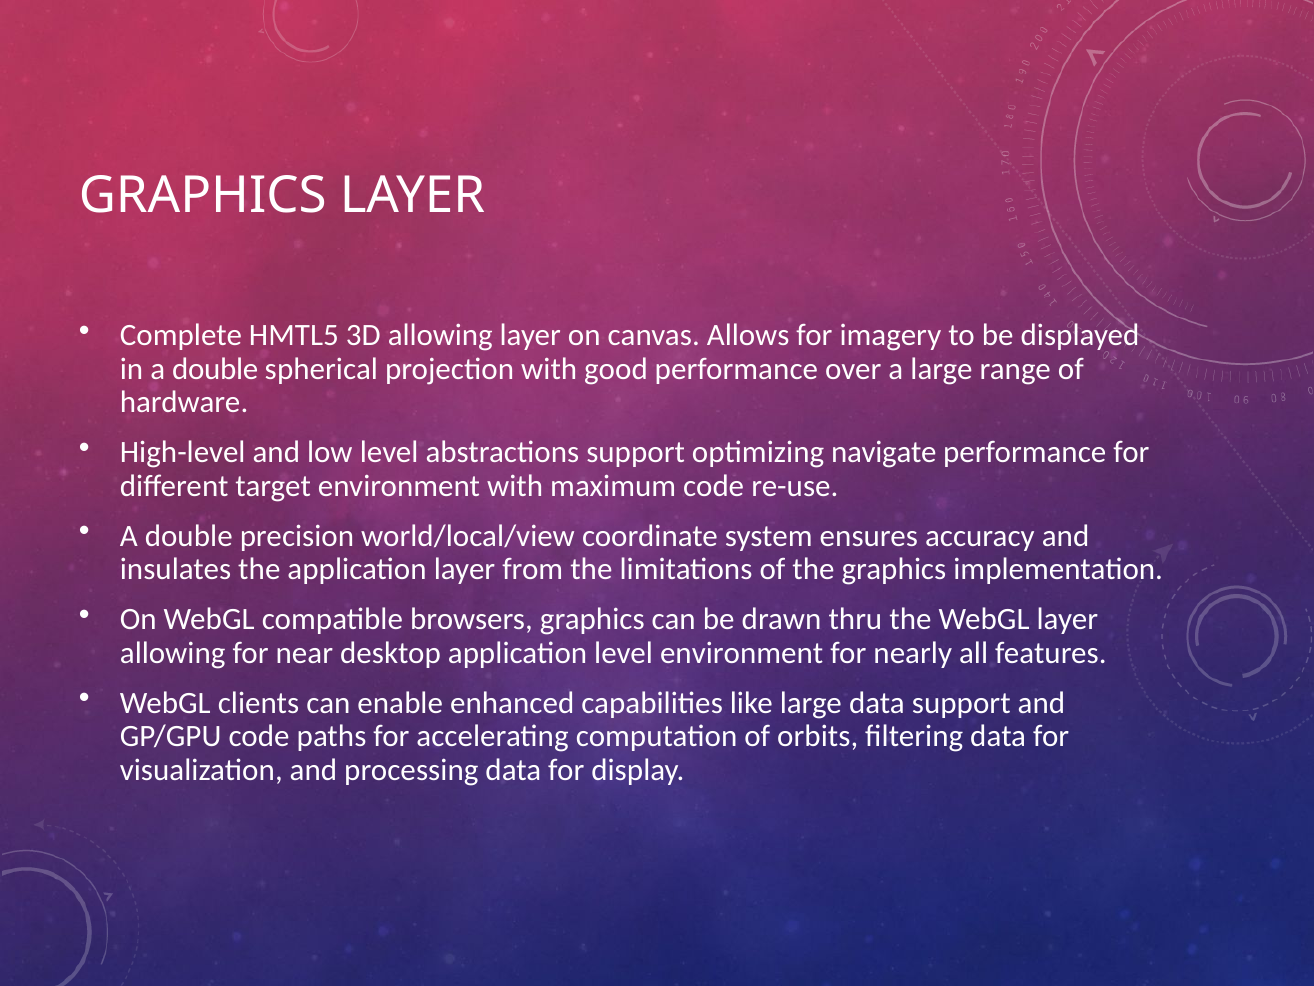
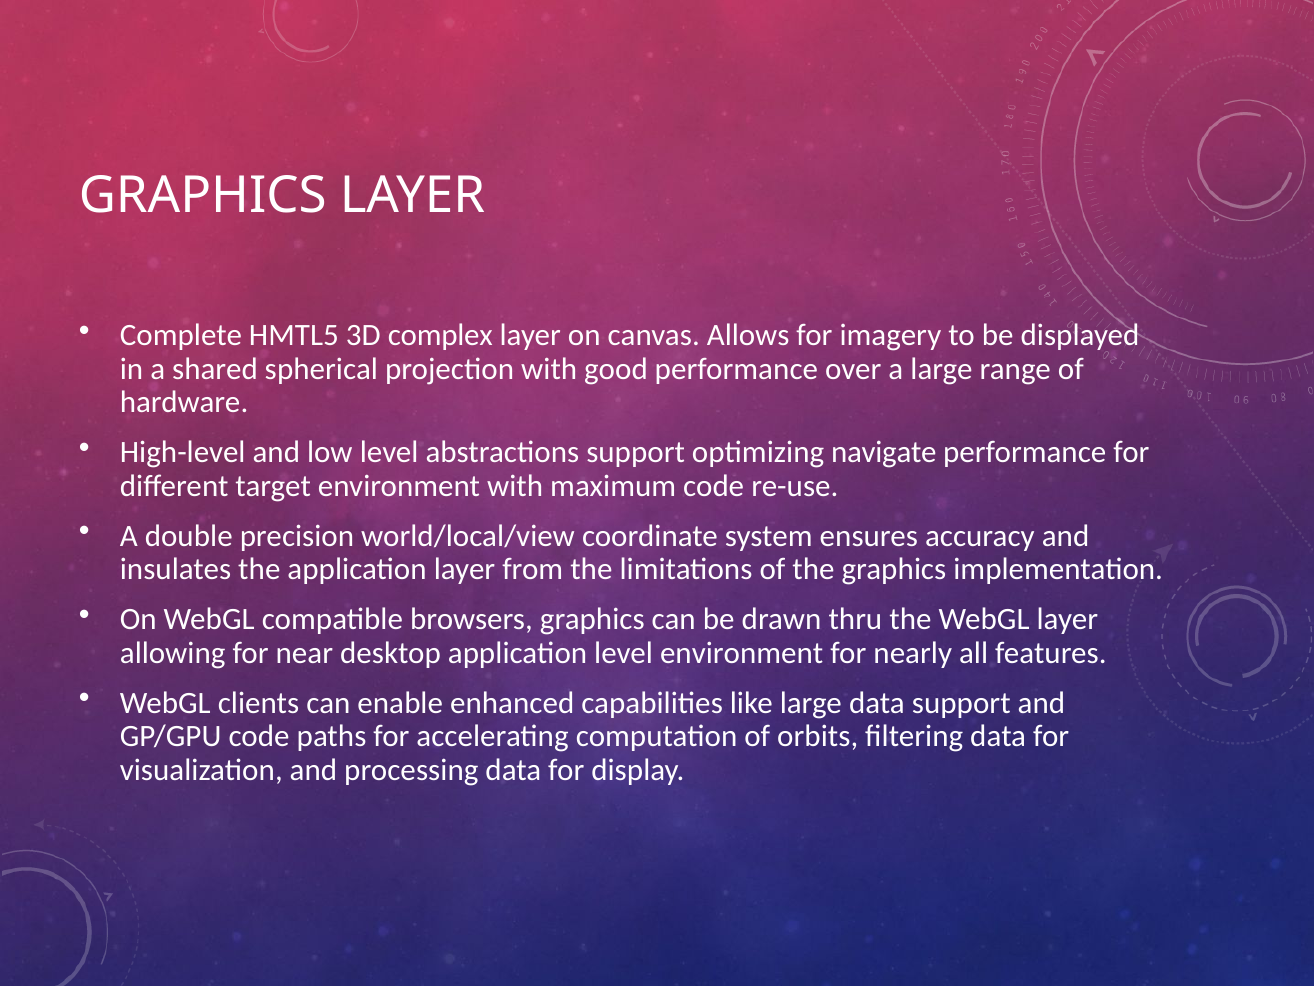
3D allowing: allowing -> complex
in a double: double -> shared
